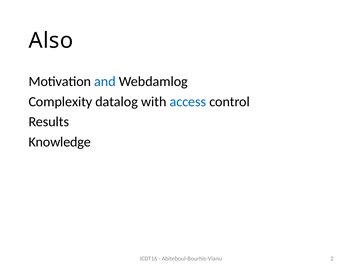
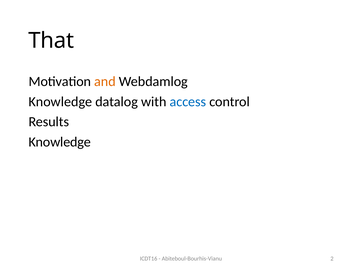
Also: Also -> That
and colour: blue -> orange
Complexity at (60, 102): Complexity -> Knowledge
